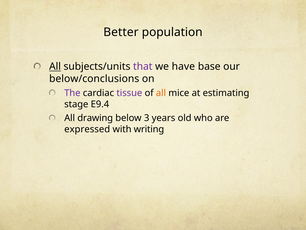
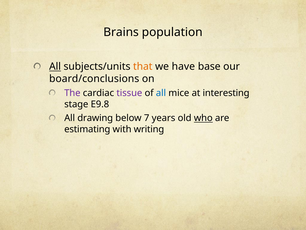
Better: Better -> Brains
that colour: purple -> orange
below/conclusions: below/conclusions -> board/conclusions
all at (161, 93) colour: orange -> blue
estimating: estimating -> interesting
E9.4: E9.4 -> E9.8
3: 3 -> 7
who underline: none -> present
expressed: expressed -> estimating
